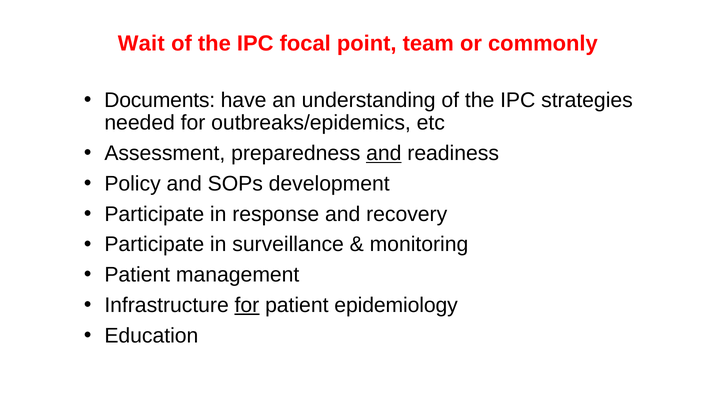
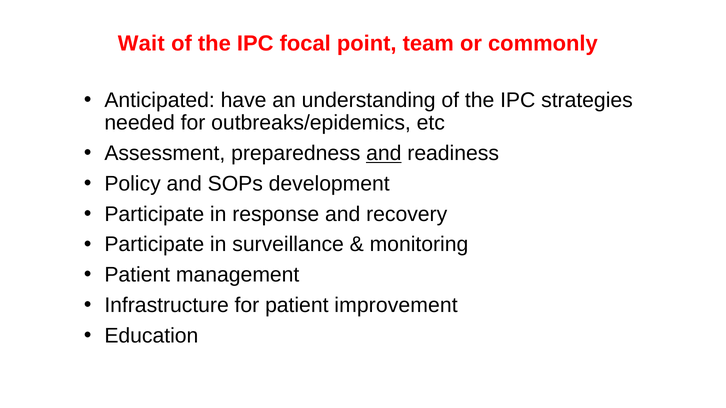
Documents: Documents -> Anticipated
for at (247, 305) underline: present -> none
epidemiology: epidemiology -> improvement
